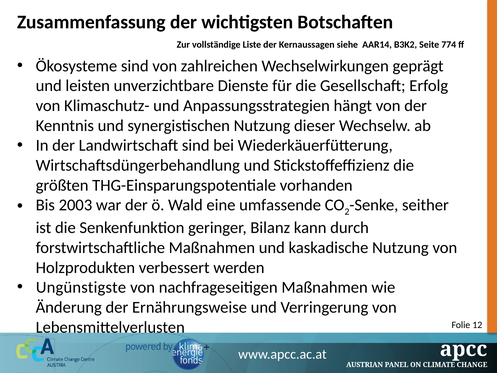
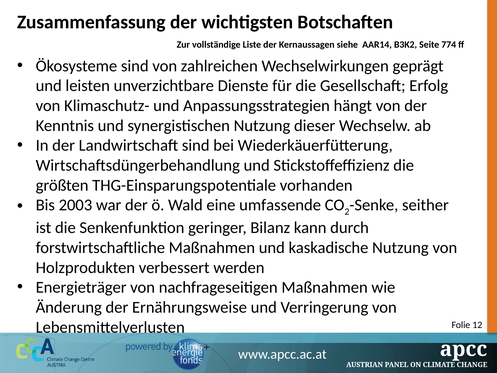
Ungünstigste: Ungünstigste -> Energieträger
